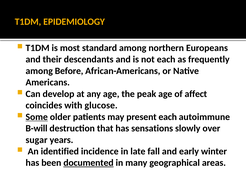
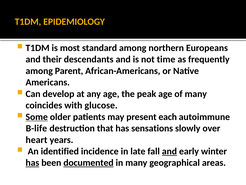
not each: each -> time
Before: Before -> Parent
of affect: affect -> many
B-will: B-will -> B-life
sugar: sugar -> heart
and at (169, 151) underline: none -> present
has at (32, 162) underline: none -> present
